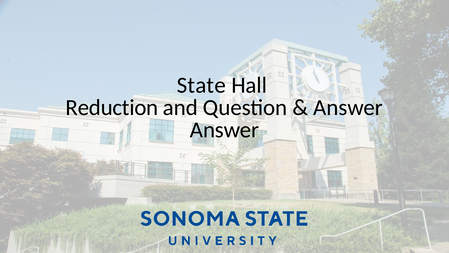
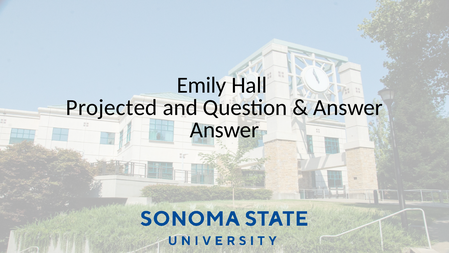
State: State -> Emily
Reduction: Reduction -> Projected
